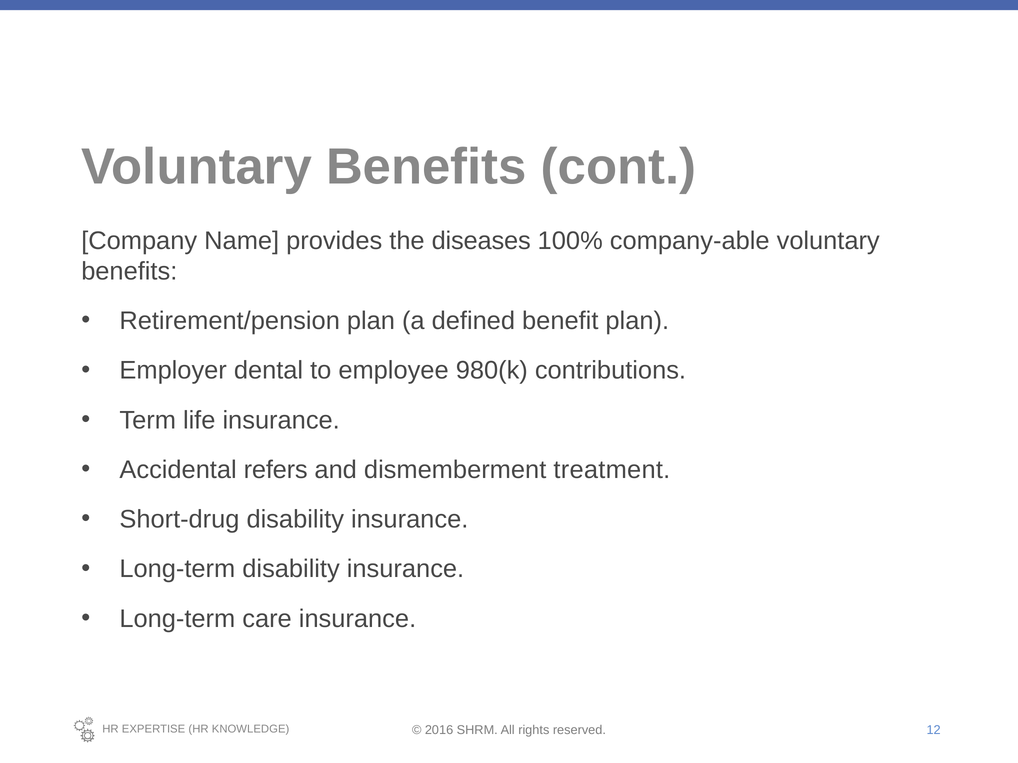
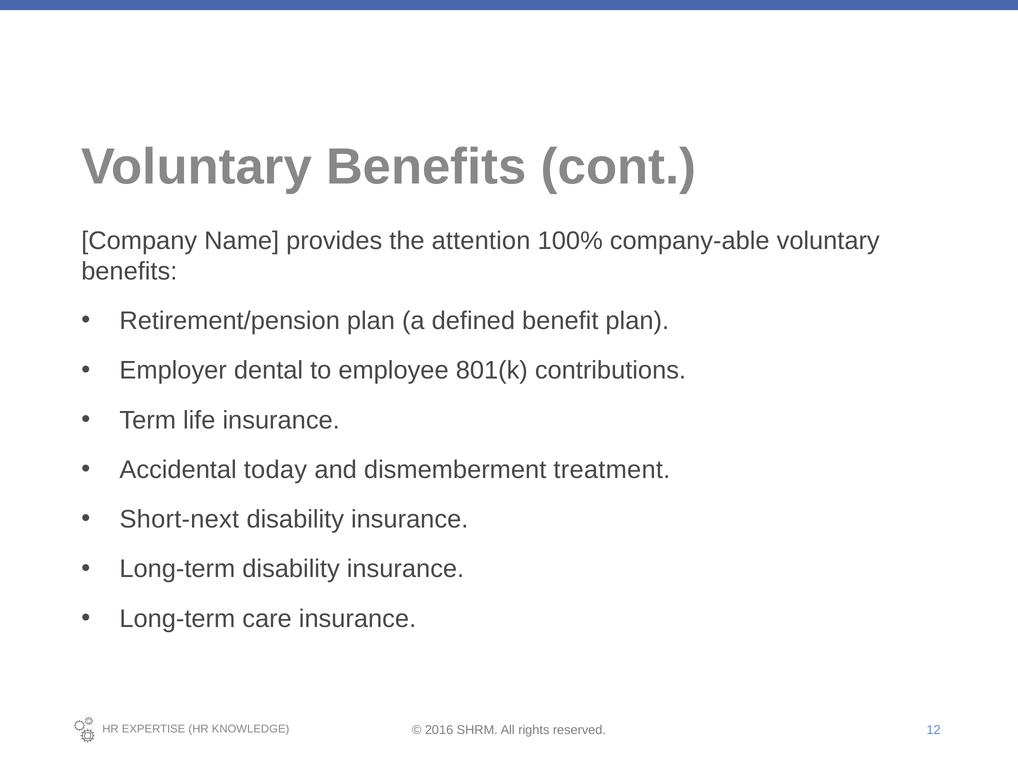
diseases: diseases -> attention
980(k: 980(k -> 801(k
refers: refers -> today
Short-drug: Short-drug -> Short-next
